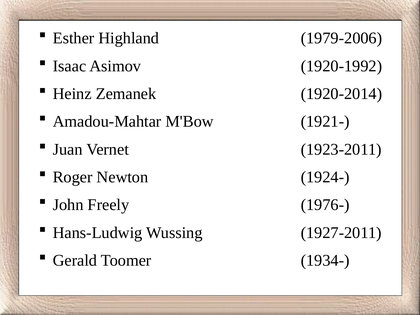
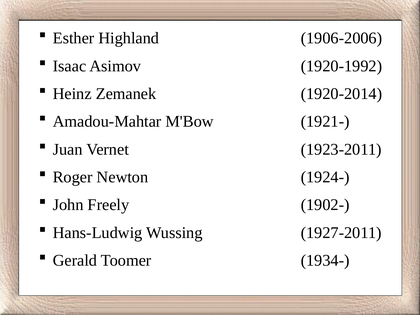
1979-2006: 1979-2006 -> 1906-2006
1976-: 1976- -> 1902-
